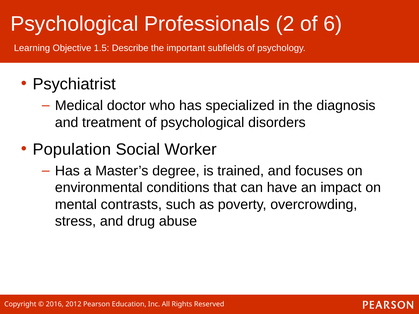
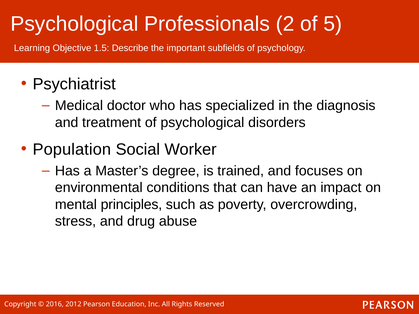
6: 6 -> 5
contrasts: contrasts -> principles
